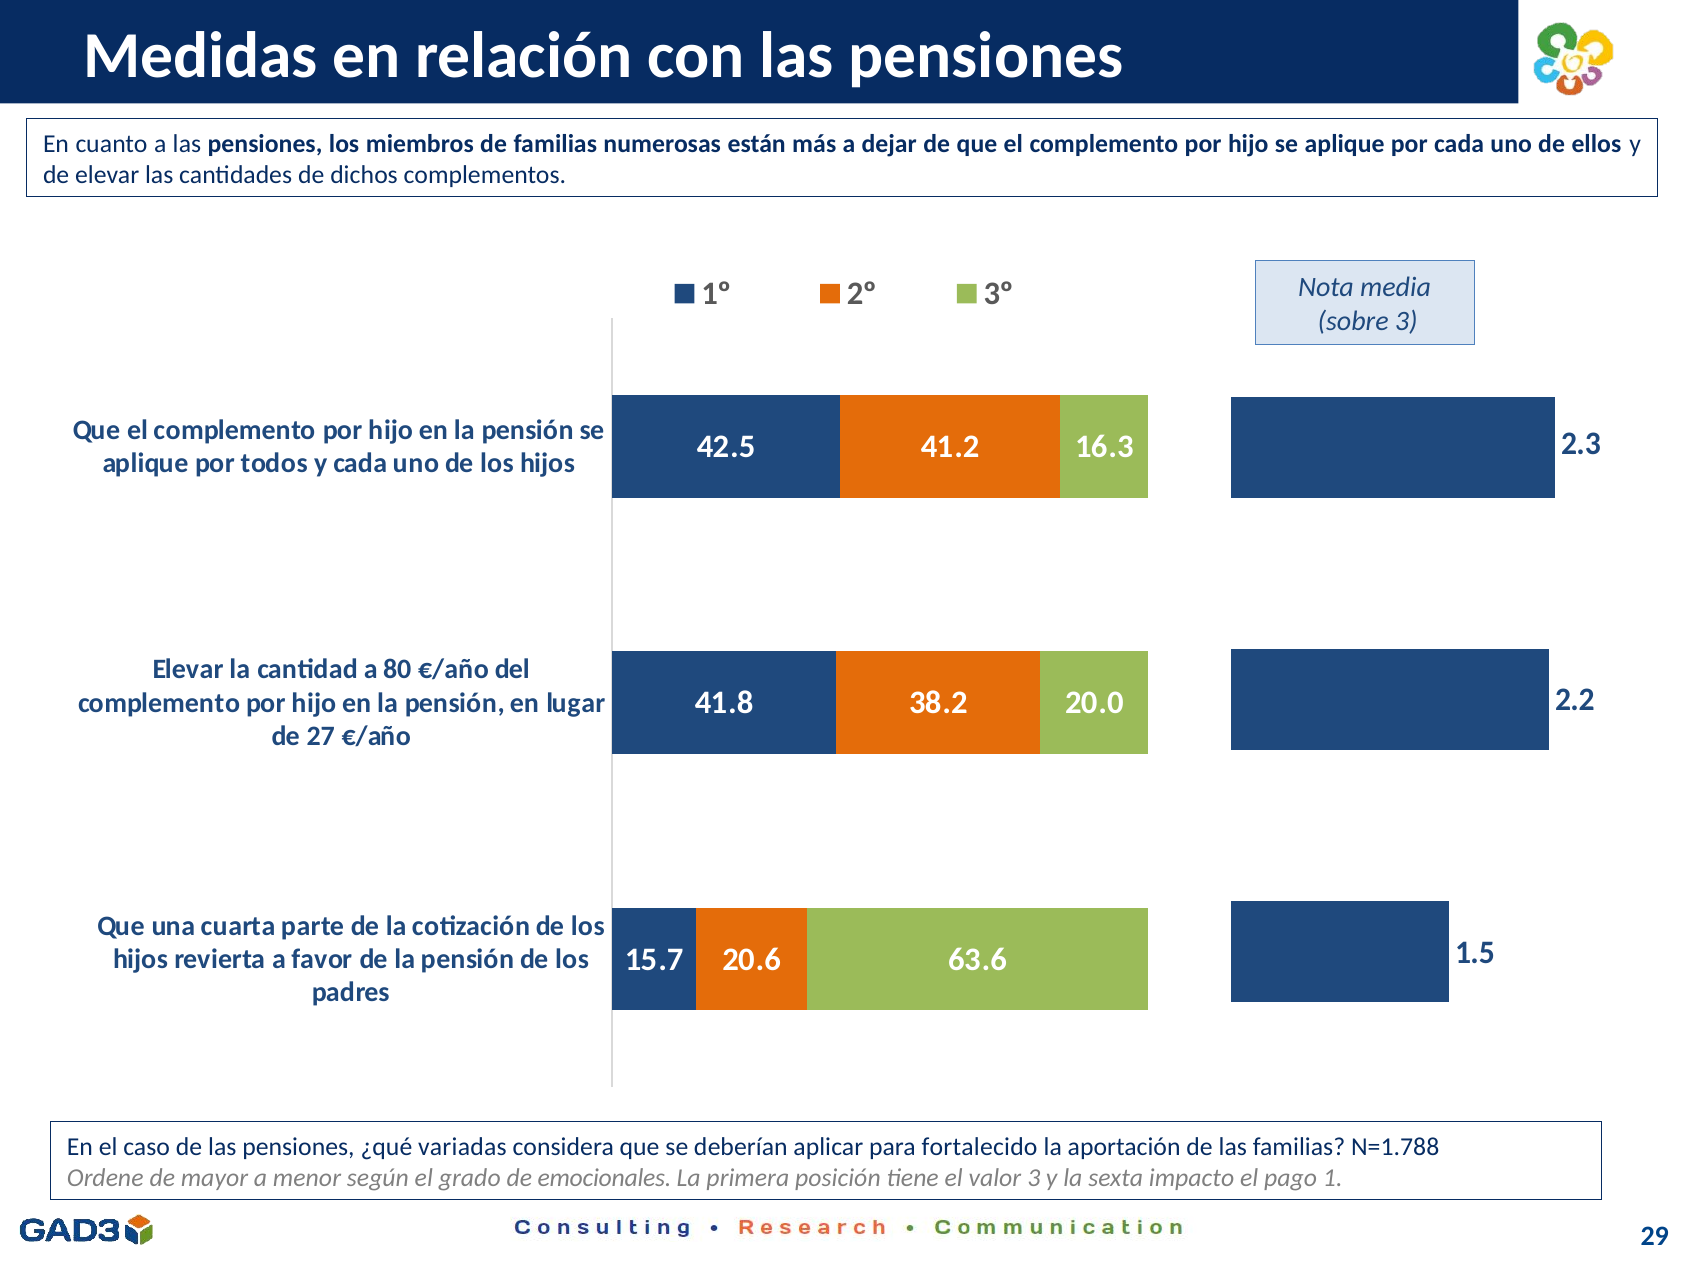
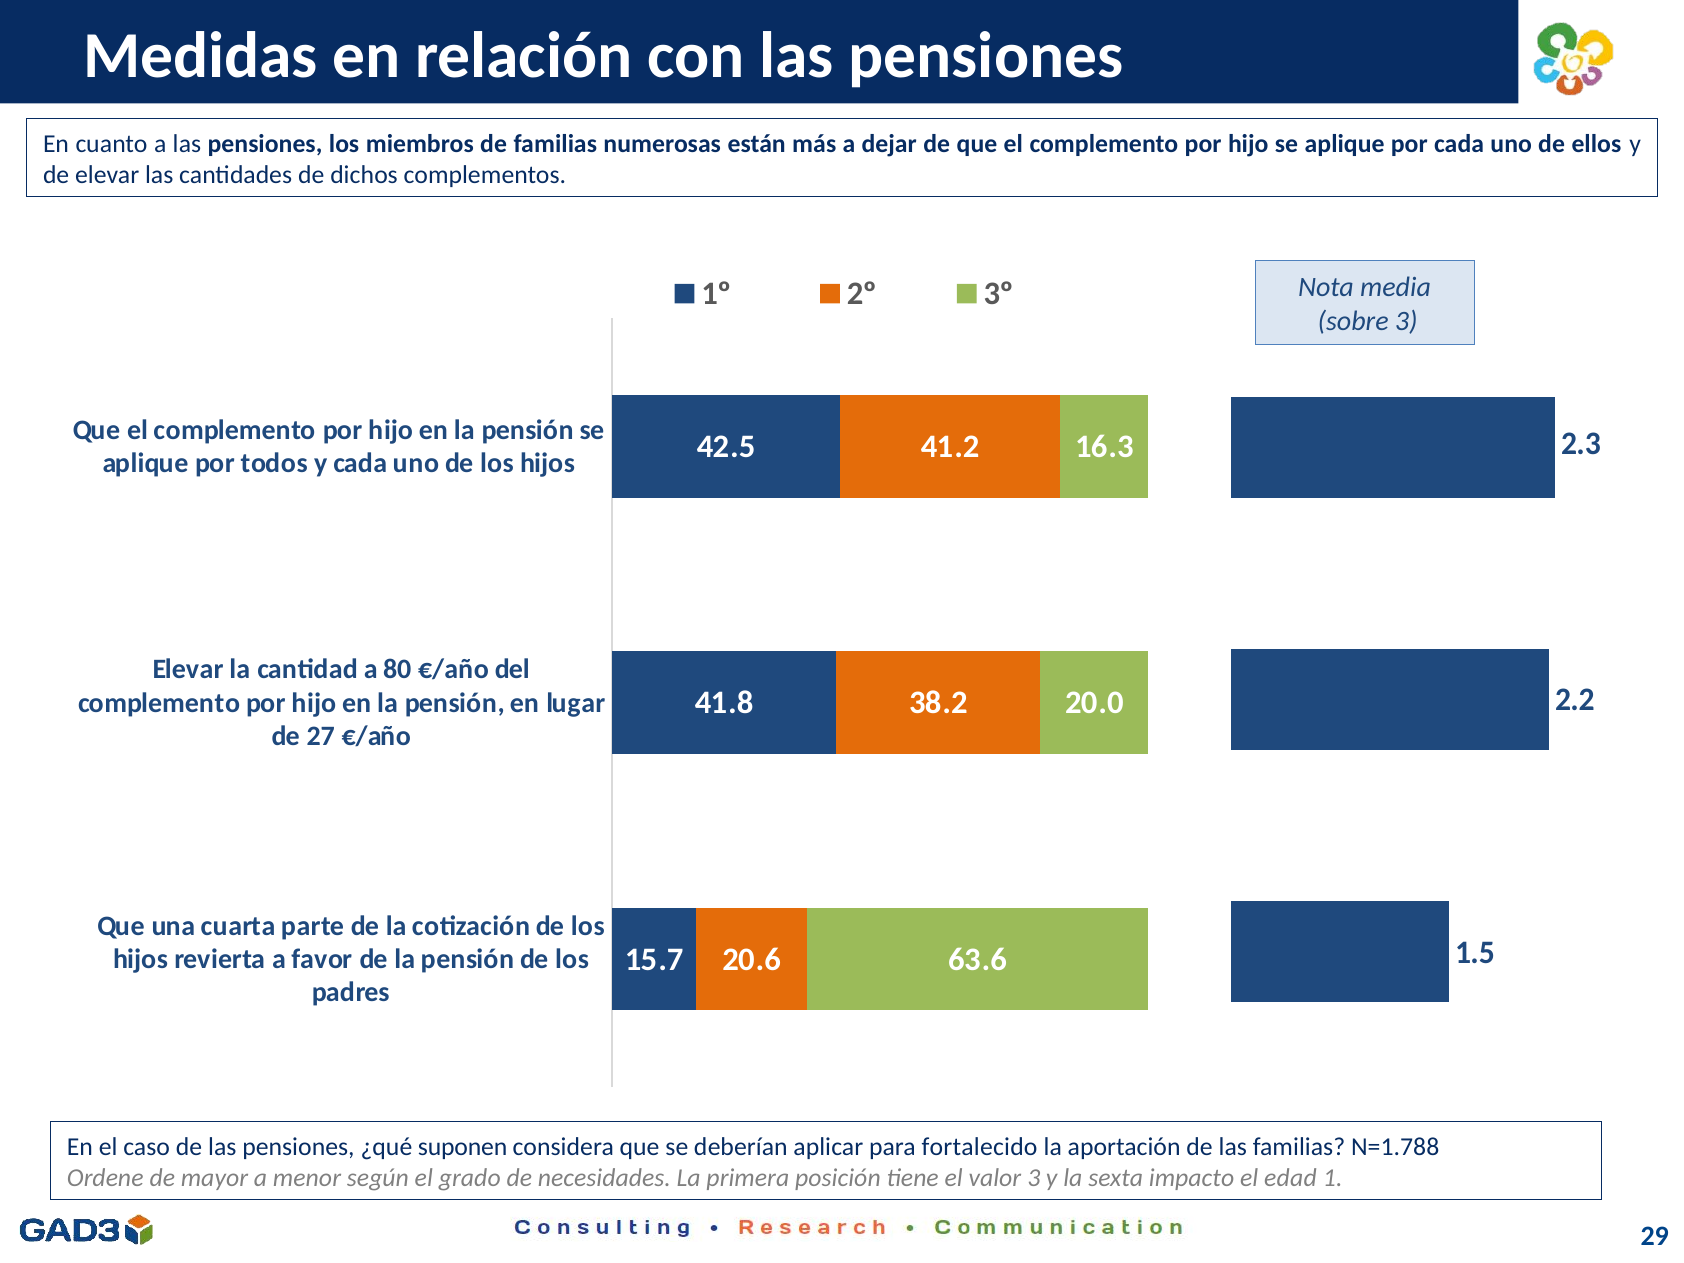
variadas: variadas -> suponen
emocionales: emocionales -> necesidades
pago: pago -> edad
